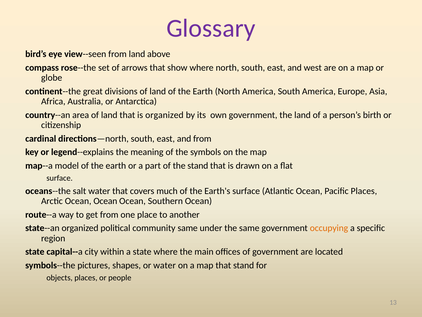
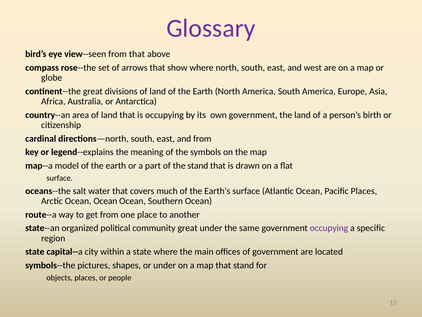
from land: land -> that
is organized: organized -> occupying
community same: same -> great
occupying at (329, 228) colour: orange -> purple
or water: water -> under
